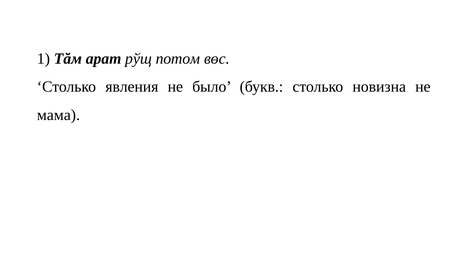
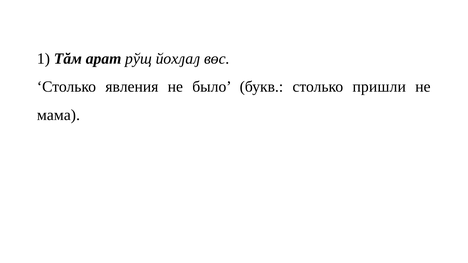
потом: потом -> йохԓаԓ
новизна: новизна -> пришли
